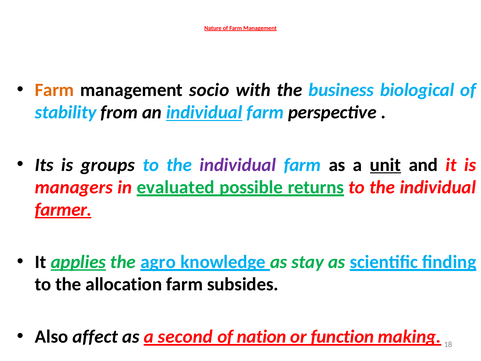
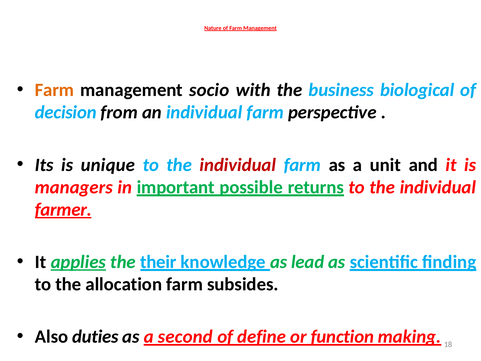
stability: stability -> decision
individual at (204, 112) underline: present -> none
groups: groups -> unique
individual at (238, 165) colour: purple -> red
unit underline: present -> none
evaluated: evaluated -> important
agro: agro -> their
stay: stay -> lead
affect: affect -> duties
nation: nation -> define
